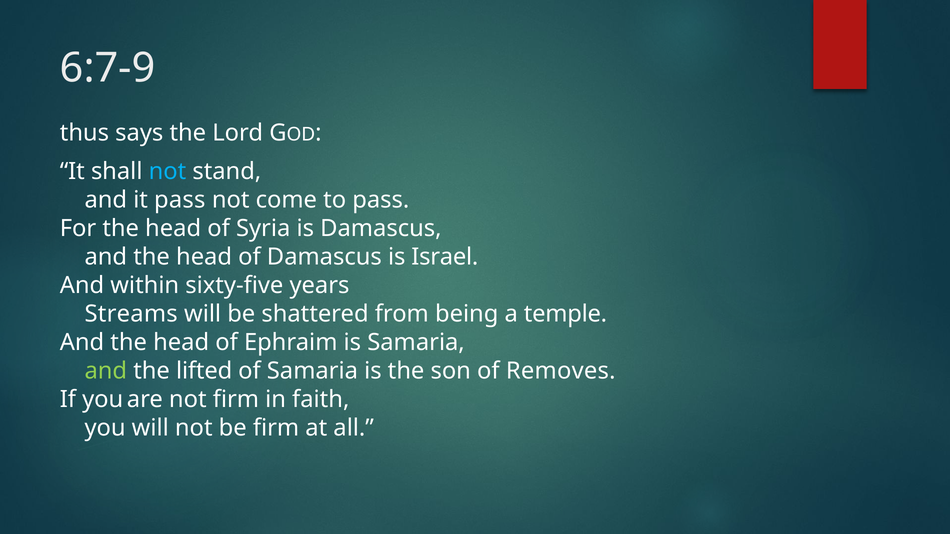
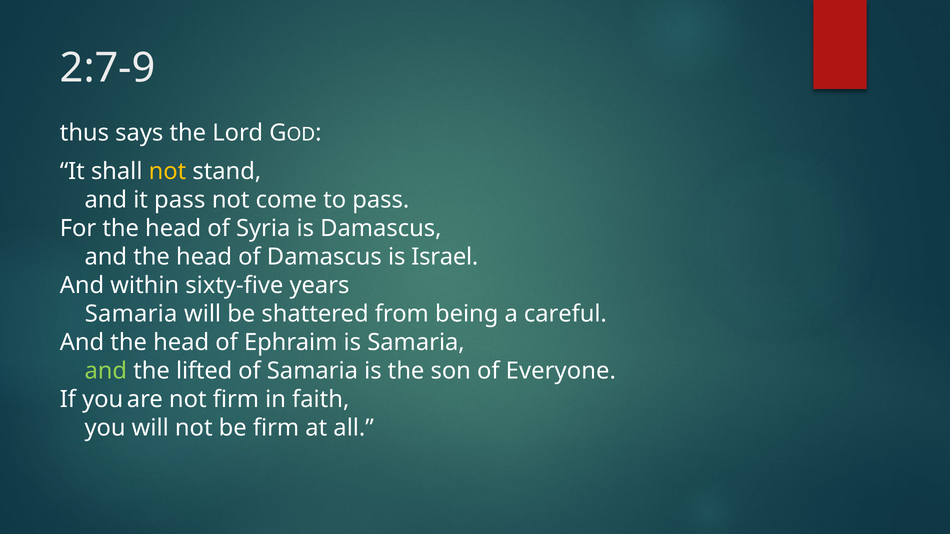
6:7-9: 6:7-9 -> 2:7-9
not at (167, 172) colour: light blue -> yellow
Streams at (131, 314): Streams -> Samaria
temple: temple -> careful
Removes: Removes -> Everyone
